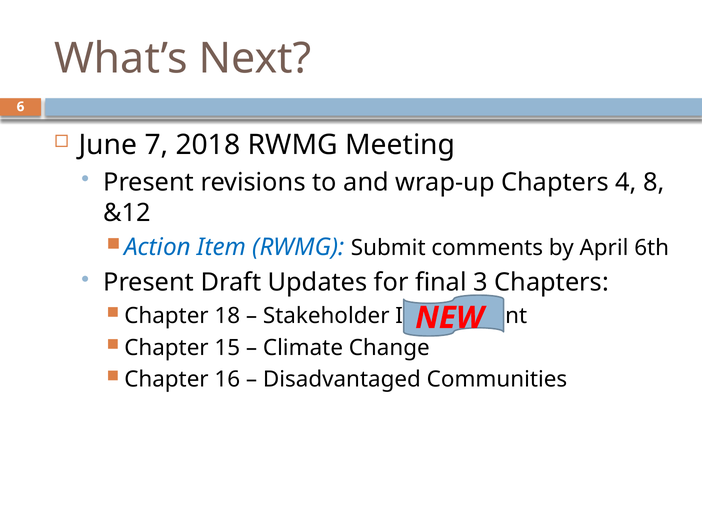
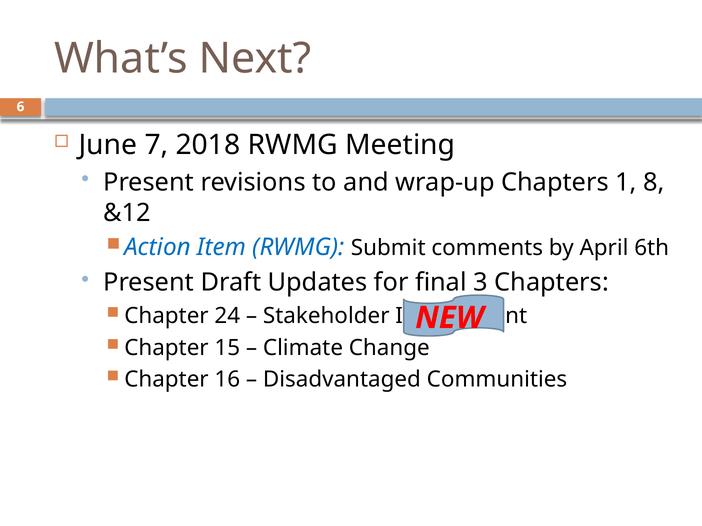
4: 4 -> 1
18: 18 -> 24
